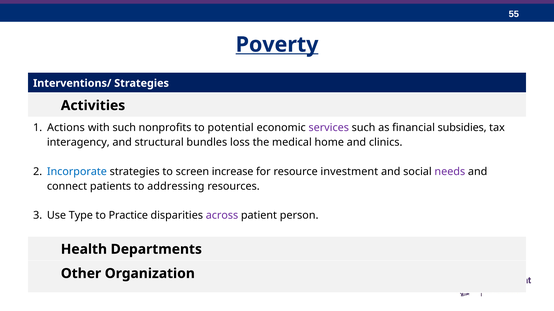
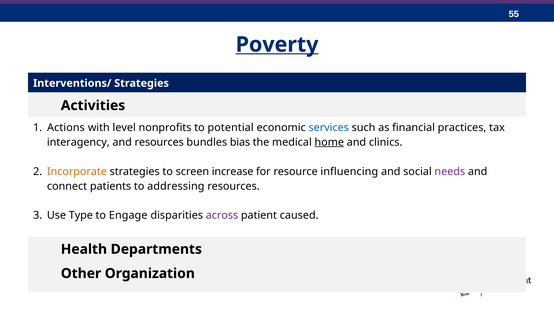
with such: such -> level
services colour: purple -> blue
subsidies: subsidies -> practices
and structural: structural -> resources
loss: loss -> bias
home underline: none -> present
Incorporate colour: blue -> orange
investment: investment -> influencing
Practice: Practice -> Engage
person: person -> caused
